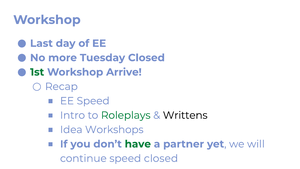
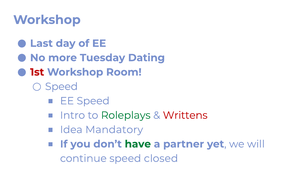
Tuesday Closed: Closed -> Dating
1st colour: green -> red
Arrive: Arrive -> Room
Recap at (61, 86): Recap -> Speed
Writtens colour: black -> red
Workshops: Workshops -> Mandatory
